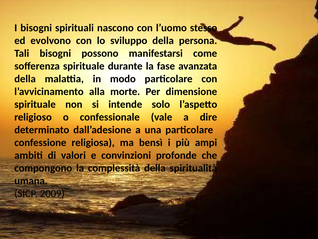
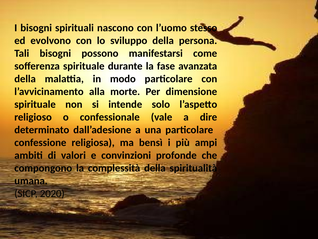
2009: 2009 -> 2020
